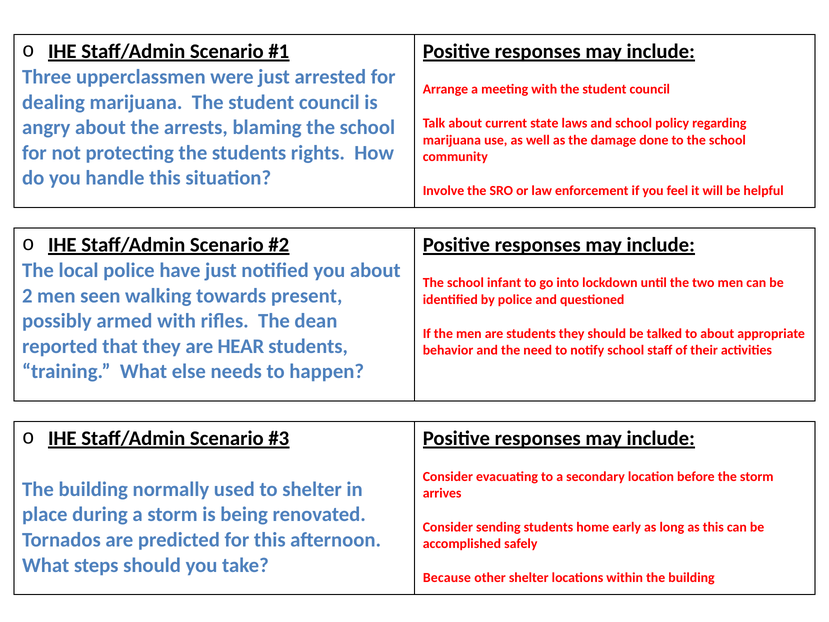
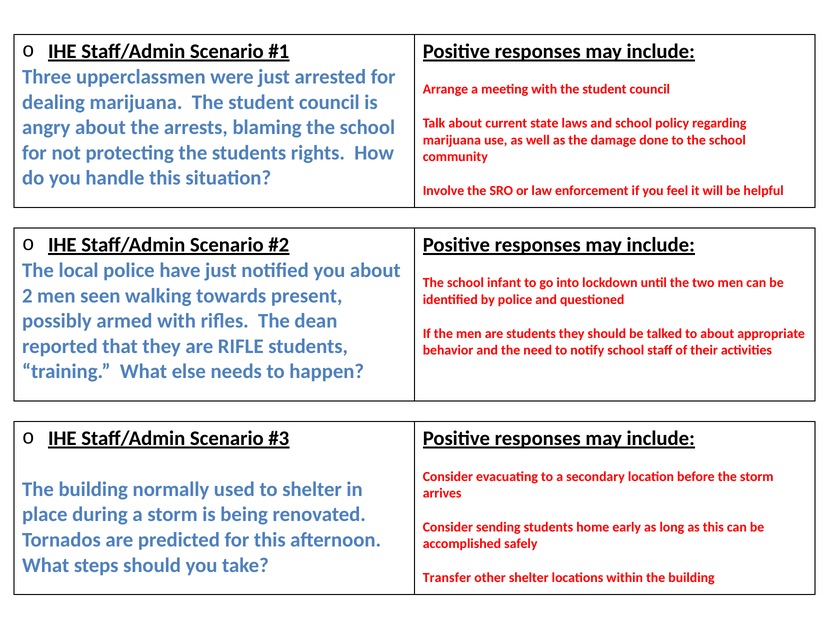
HEAR: HEAR -> RIFLE
Because: Because -> Transfer
